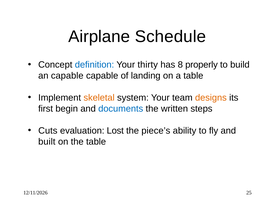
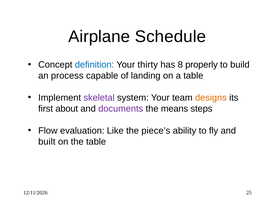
an capable: capable -> process
skeletal colour: orange -> purple
begin: begin -> about
documents colour: blue -> purple
written: written -> means
Cuts: Cuts -> Flow
Lost: Lost -> Like
